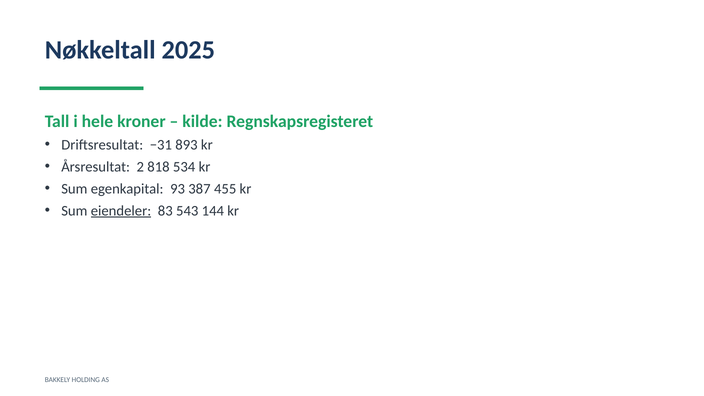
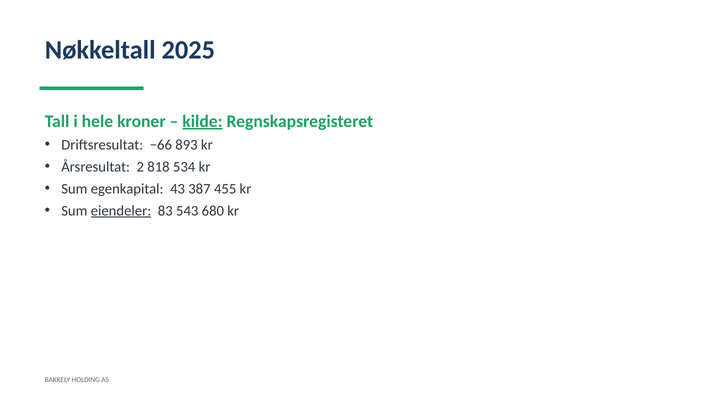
kilde underline: none -> present
−31: −31 -> −66
93: 93 -> 43
144: 144 -> 680
